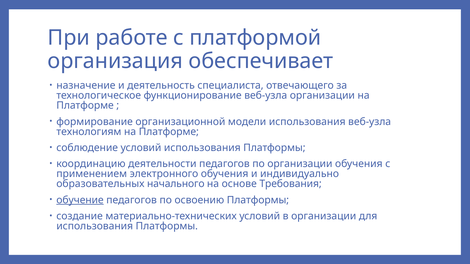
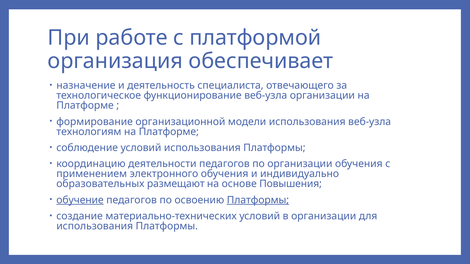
начального: начального -> размещают
Требования: Требования -> Повышения
Платформы at (258, 200) underline: none -> present
